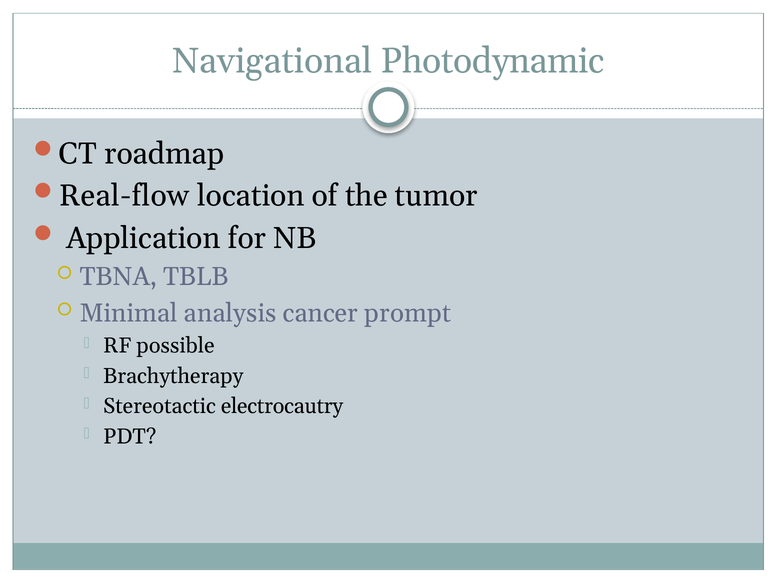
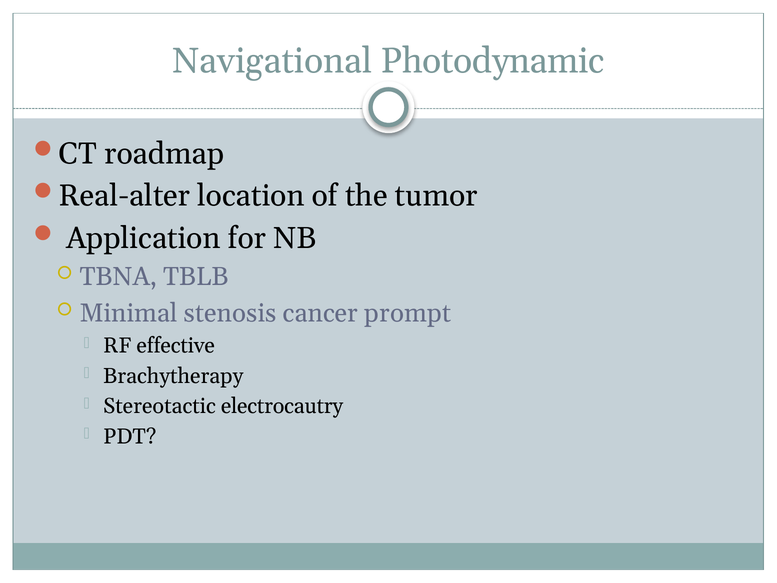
Real-flow: Real-flow -> Real-alter
analysis: analysis -> stenosis
possible: possible -> effective
